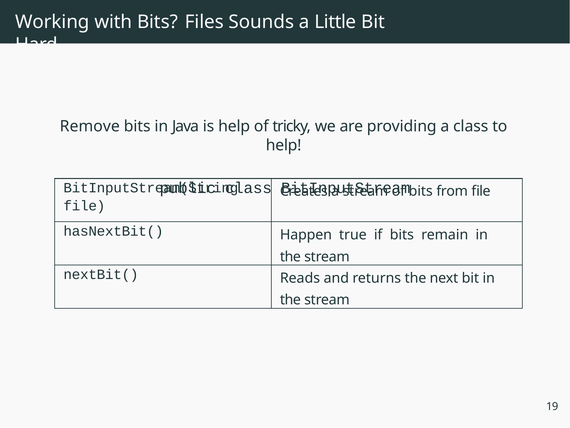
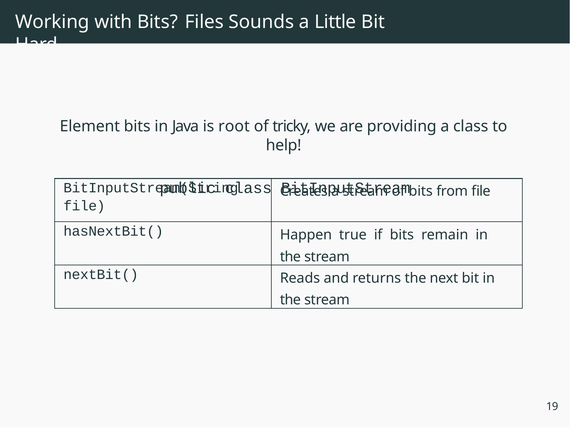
Remove: Remove -> Element
is help: help -> root
